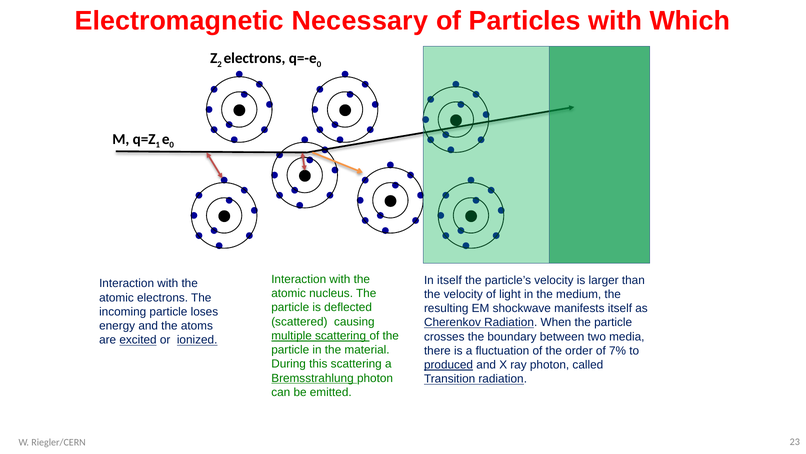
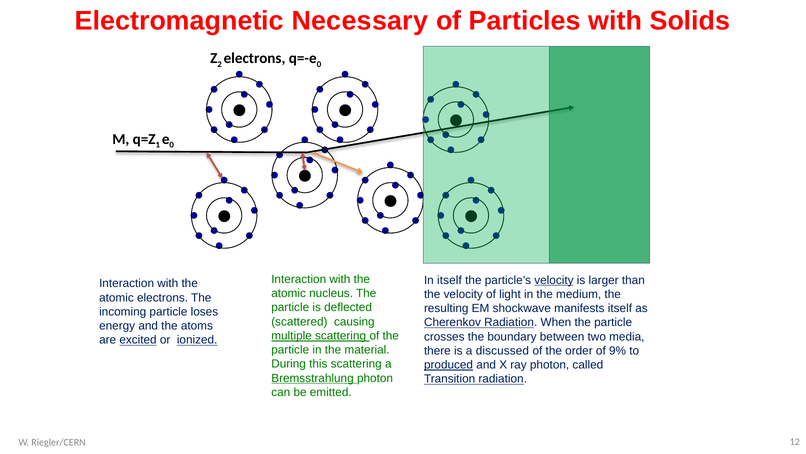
Which: Which -> Solids
velocity at (554, 280) underline: none -> present
fluctuation: fluctuation -> discussed
7%: 7% -> 9%
23: 23 -> 12
